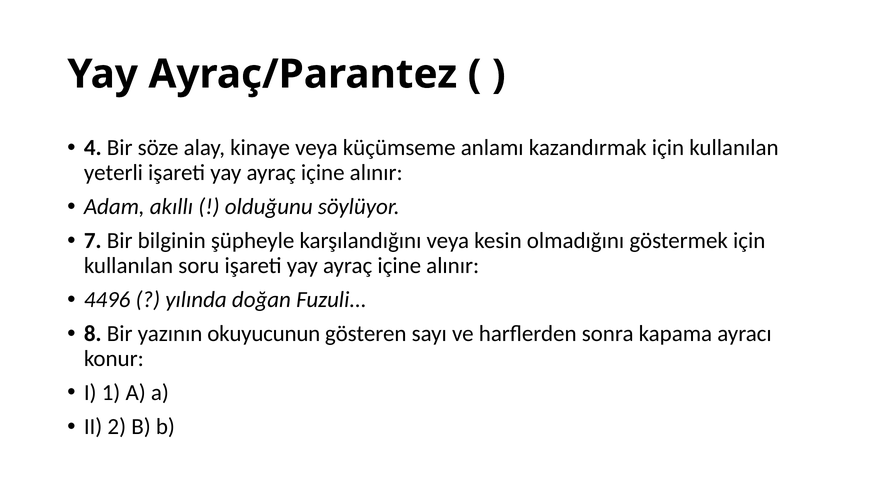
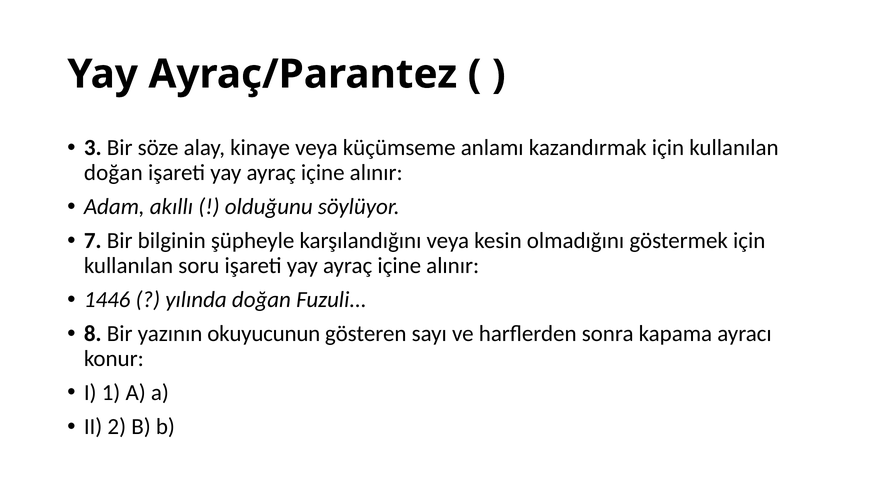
4: 4 -> 3
yeterli at (113, 173): yeterli -> doğan
4496: 4496 -> 1446
